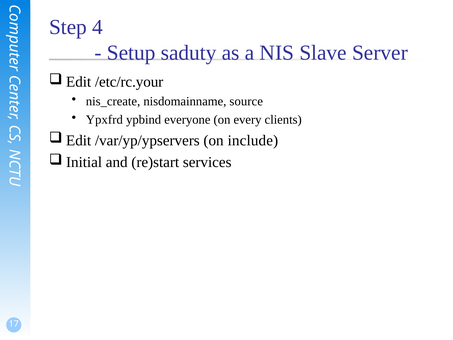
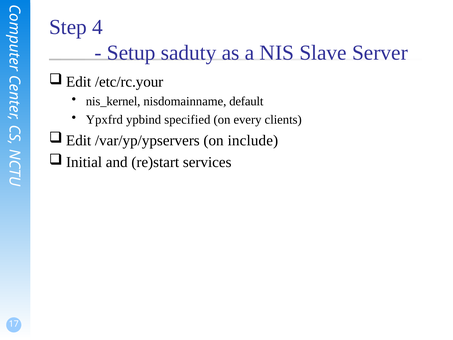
nis_create: nis_create -> nis_kernel
source: source -> default
everyone: everyone -> specified
